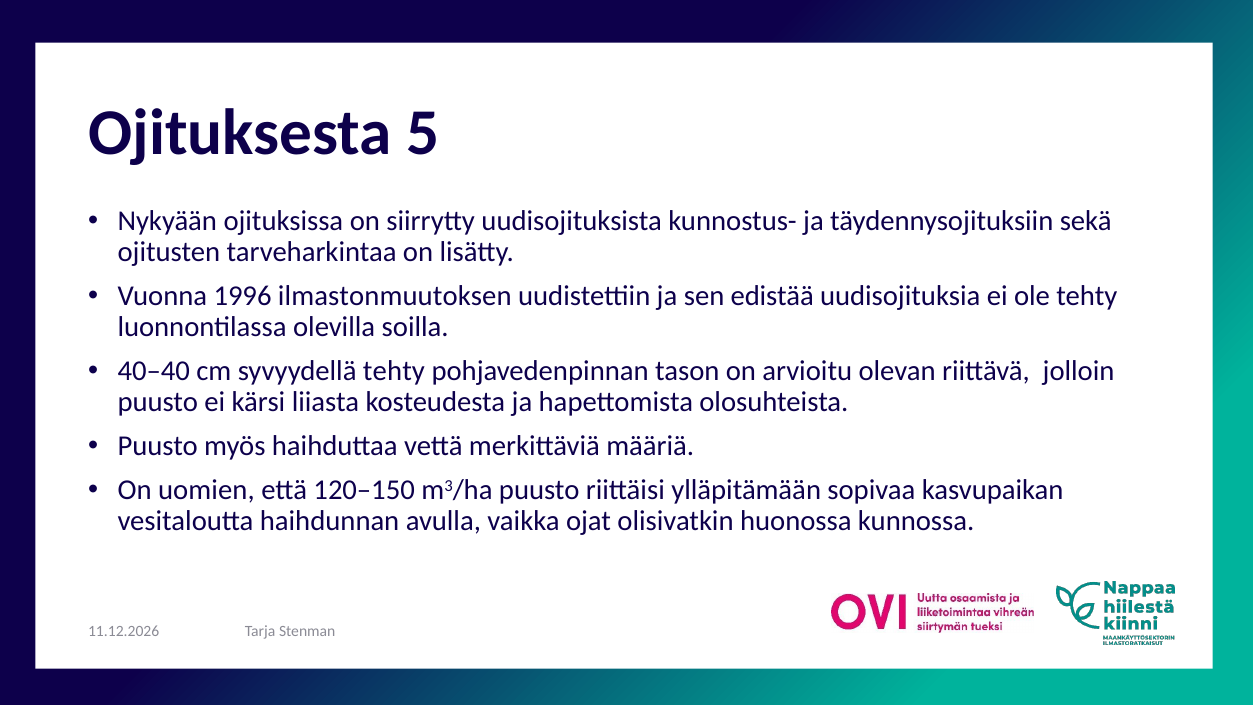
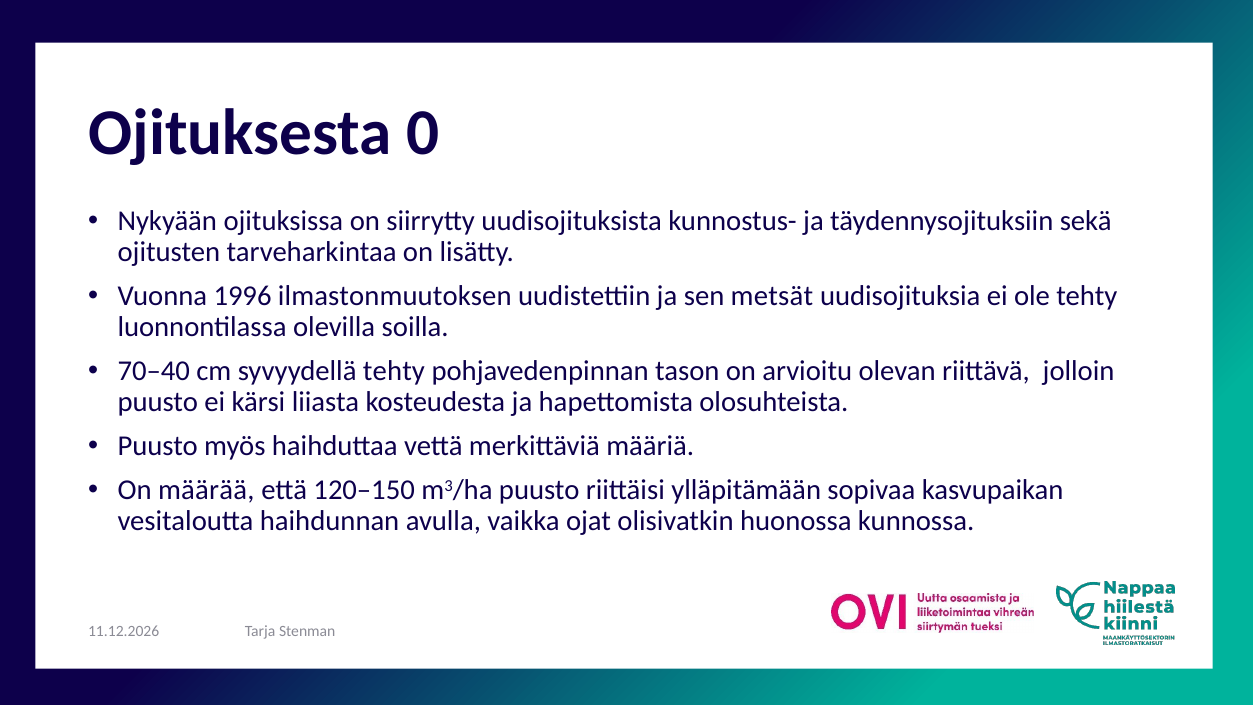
5: 5 -> 0
edistää: edistää -> metsät
40–40: 40–40 -> 70–40
uomien: uomien -> määrää
